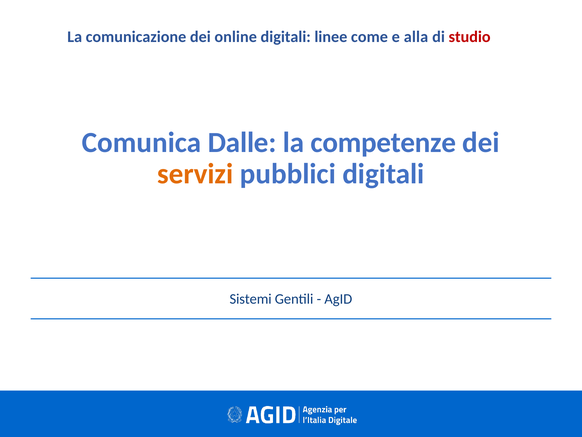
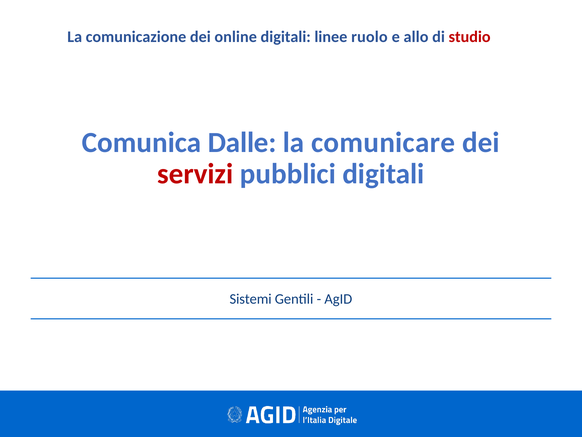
come: come -> ruolo
alla: alla -> allo
competenze: competenze -> comunicare
servizi colour: orange -> red
